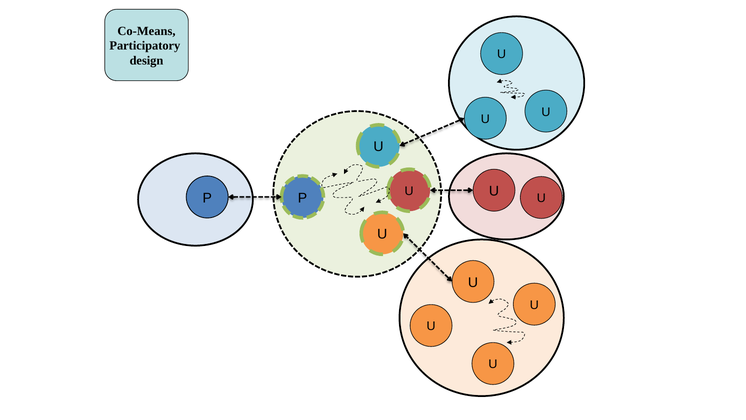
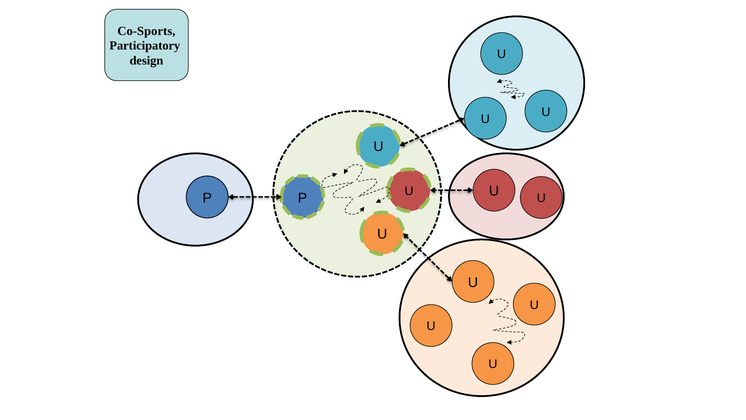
Co-Means: Co-Means -> Co-Sports
